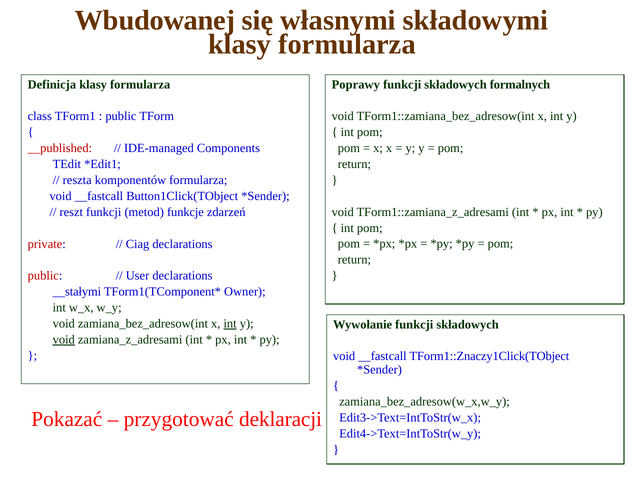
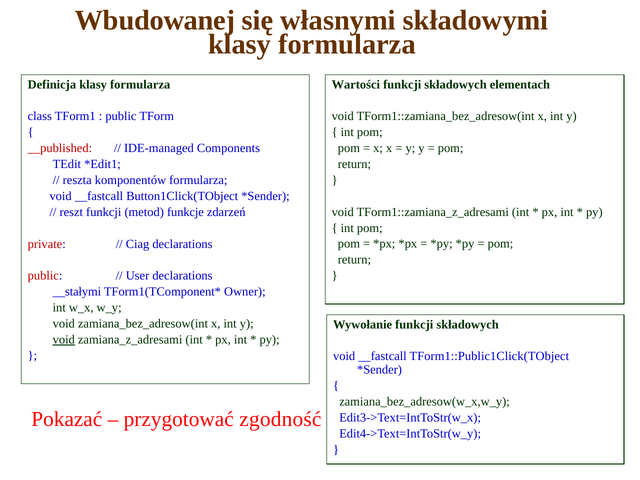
Poprawy: Poprawy -> Wartości
formalnych: formalnych -> elementach
int at (230, 324) underline: present -> none
TForm1::Znaczy1Click(TObject: TForm1::Znaczy1Click(TObject -> TForm1::Public1Click(TObject
deklaracji: deklaracji -> zgodność
